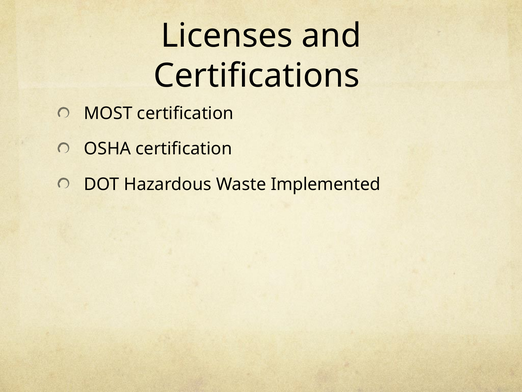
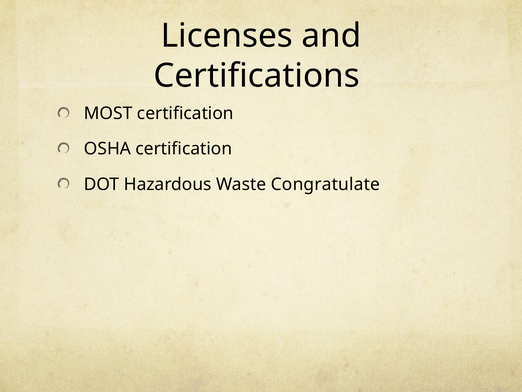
Implemented: Implemented -> Congratulate
